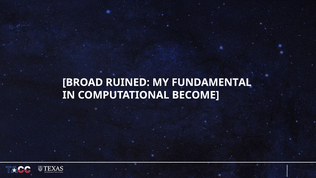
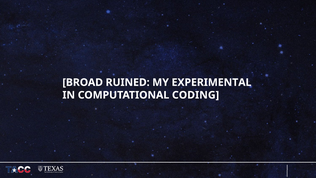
FUNDAMENTAL: FUNDAMENTAL -> EXPERIMENTAL
BECOME: BECOME -> CODING
